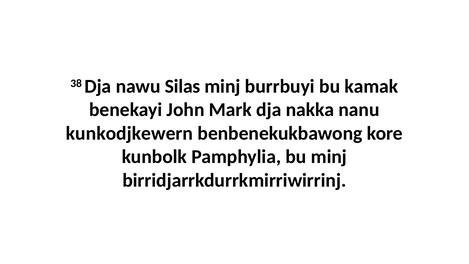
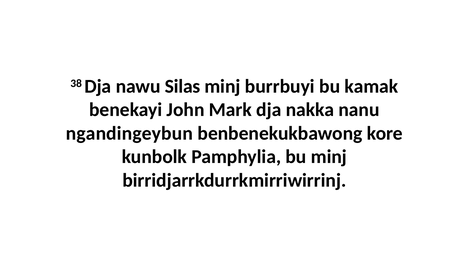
kunkodjkewern: kunkodjkewern -> ngandingeybun
